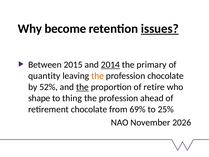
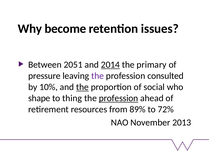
issues underline: present -> none
2015: 2015 -> 2051
quantity: quantity -> pressure
the at (98, 76) colour: orange -> purple
profession chocolate: chocolate -> consulted
52%: 52% -> 10%
retire: retire -> social
profession at (119, 98) underline: none -> present
retirement chocolate: chocolate -> resources
69%: 69% -> 89%
25%: 25% -> 72%
2026: 2026 -> 2013
